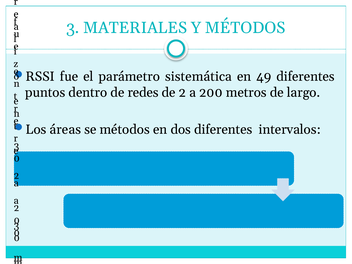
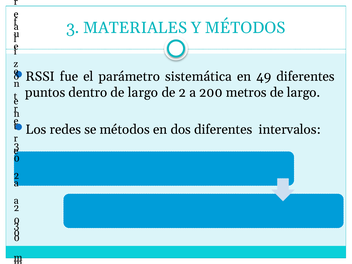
dentro de redes: redes -> largo
áreas: áreas -> redes
